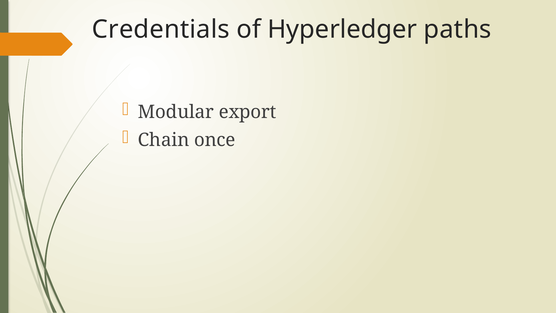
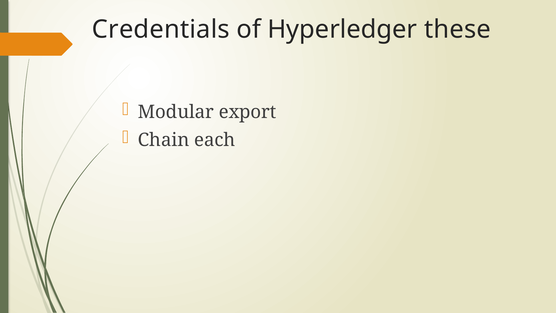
paths: paths -> these
once: once -> each
